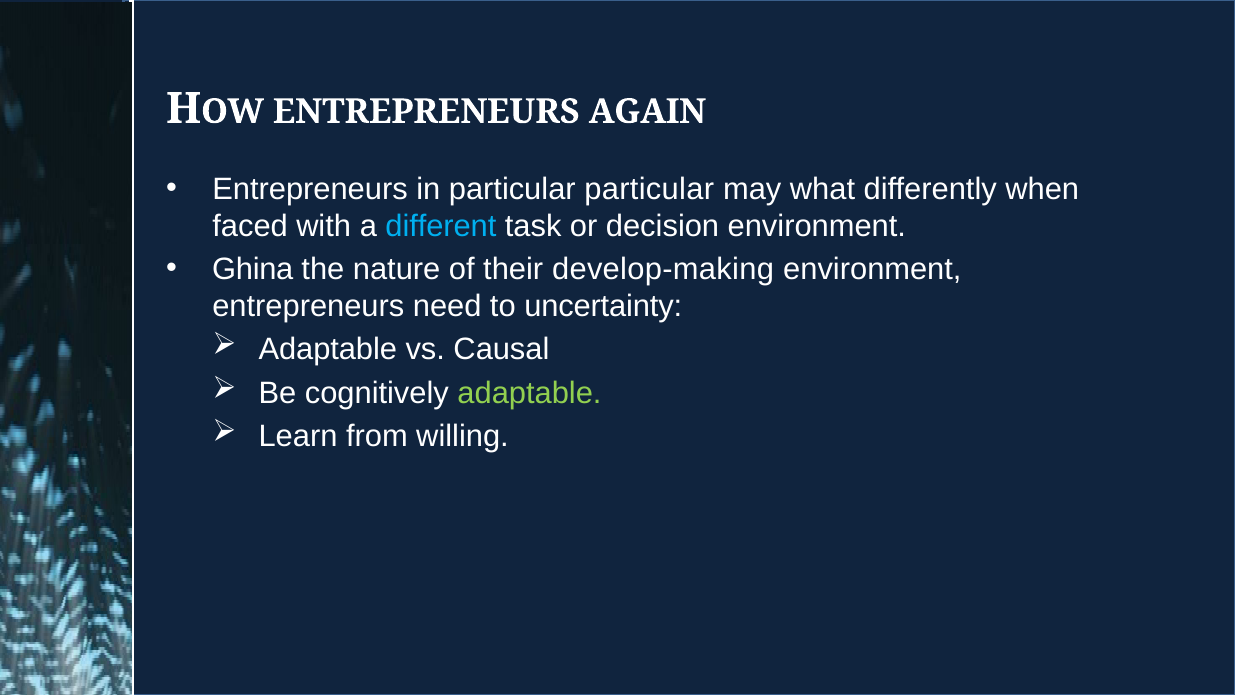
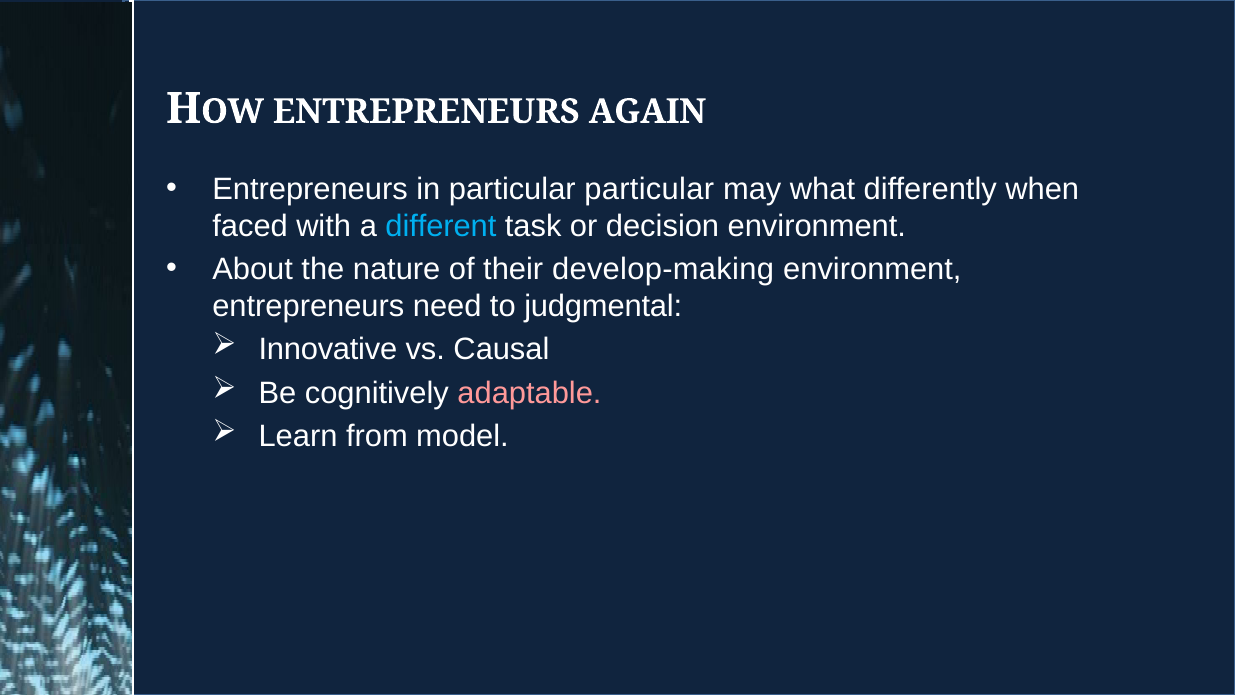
Ghina: Ghina -> About
uncertainty: uncertainty -> judgmental
Adaptable at (328, 350): Adaptable -> Innovative
adaptable at (529, 393) colour: light green -> pink
willing: willing -> model
